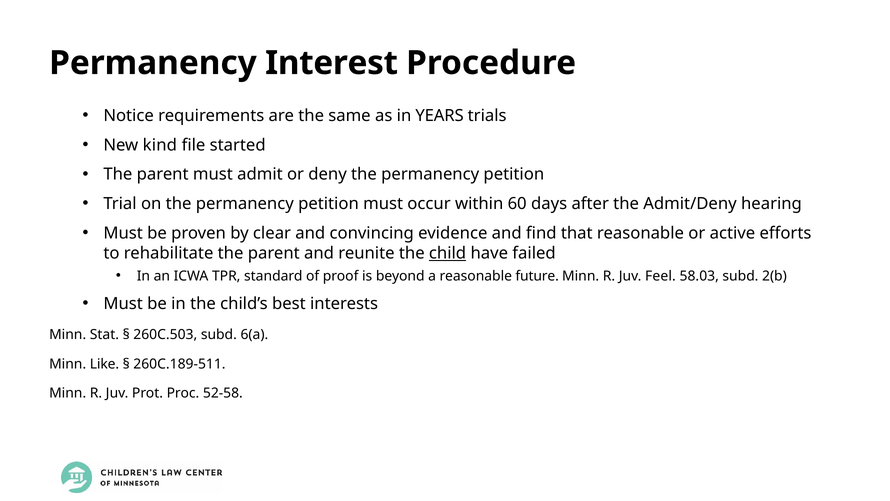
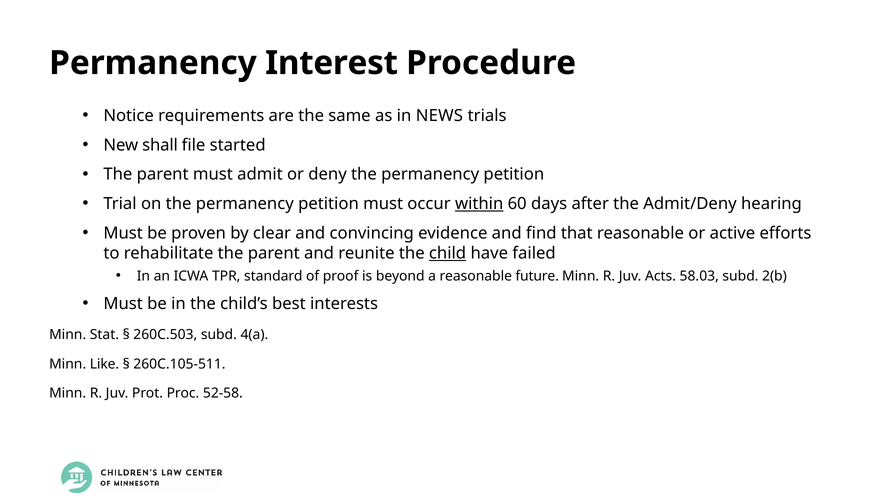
YEARS: YEARS -> NEWS
kind: kind -> shall
within underline: none -> present
Feel: Feel -> Acts
6(a: 6(a -> 4(a
260C.189-511: 260C.189-511 -> 260C.105-511
